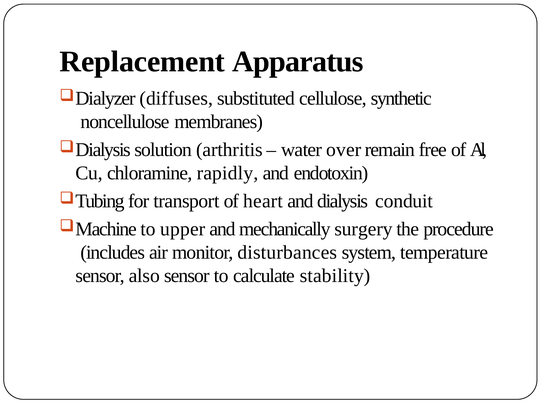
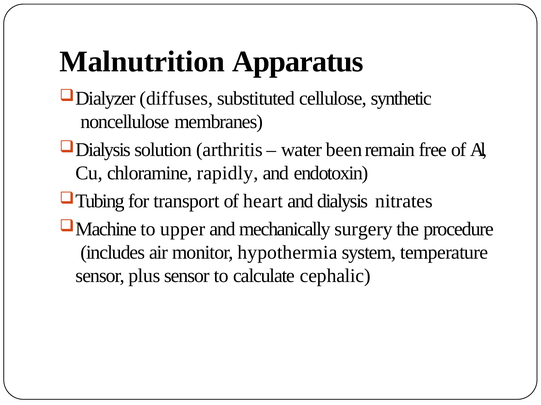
Replacement: Replacement -> Malnutrition
over: over -> been
conduit: conduit -> nitrates
disturbances: disturbances -> hypothermia
also: also -> plus
stability: stability -> cephalic
